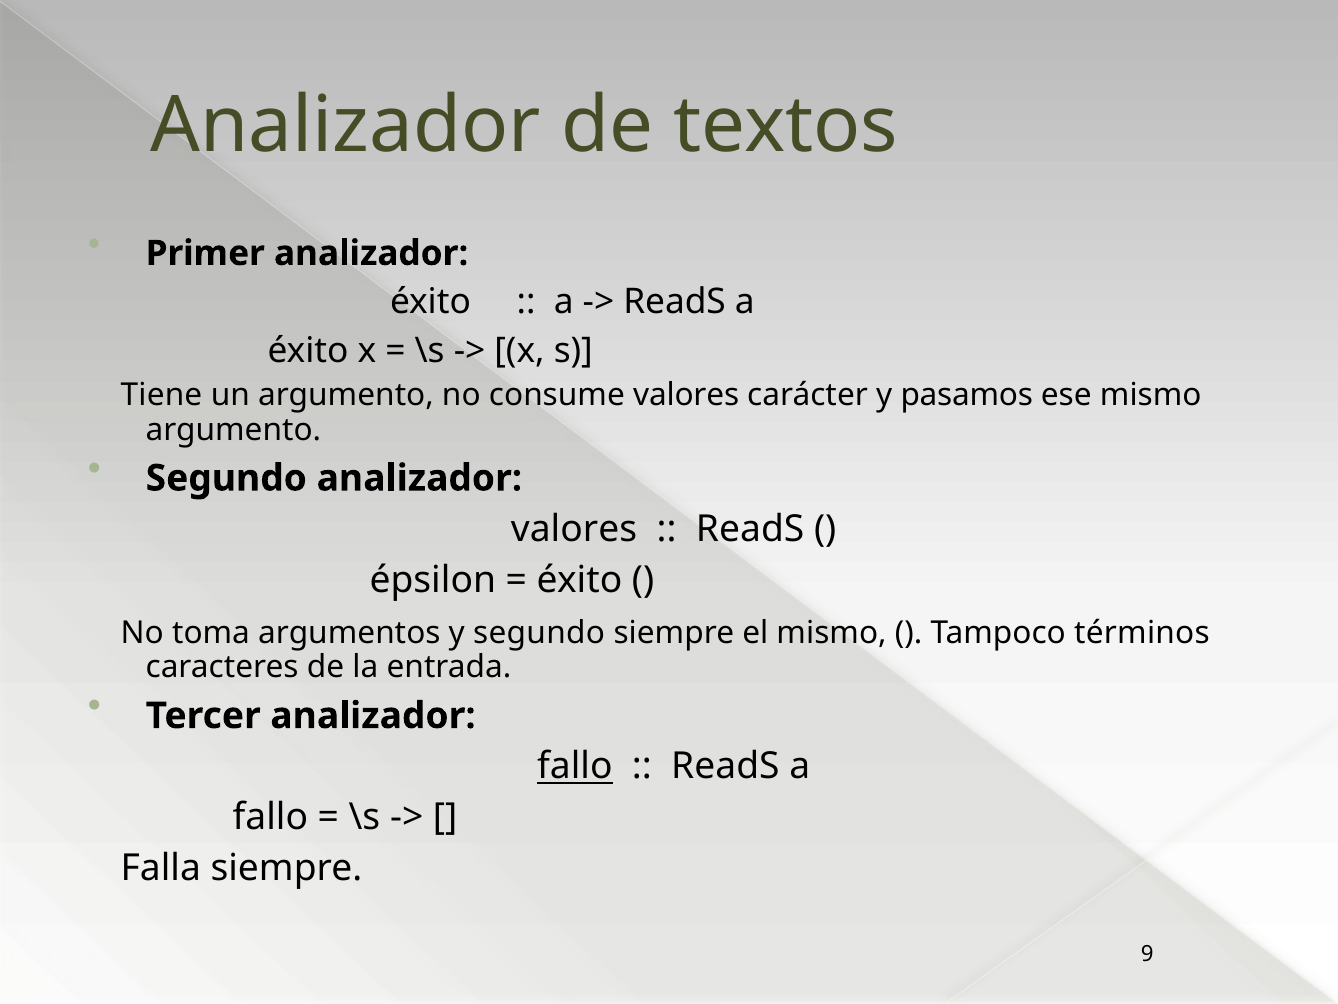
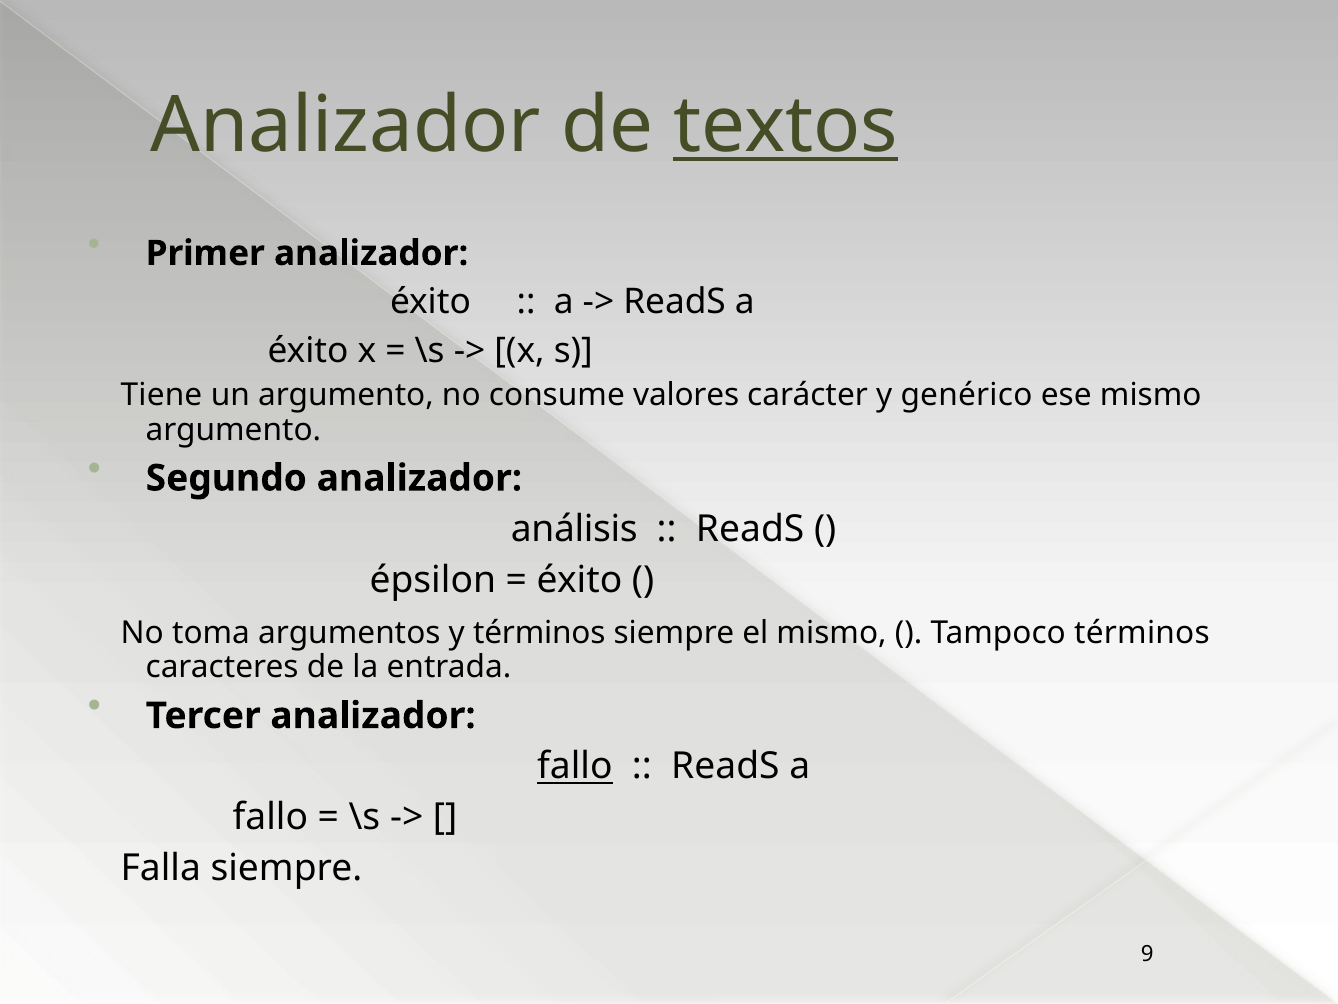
textos underline: none -> present
pasamos: pasamos -> genérico
valores at (574, 529): valores -> análisis
y segundo: segundo -> términos
